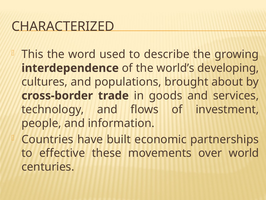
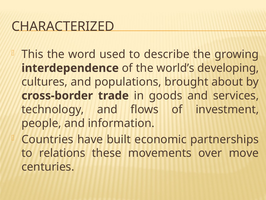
effective: effective -> relations
world: world -> move
